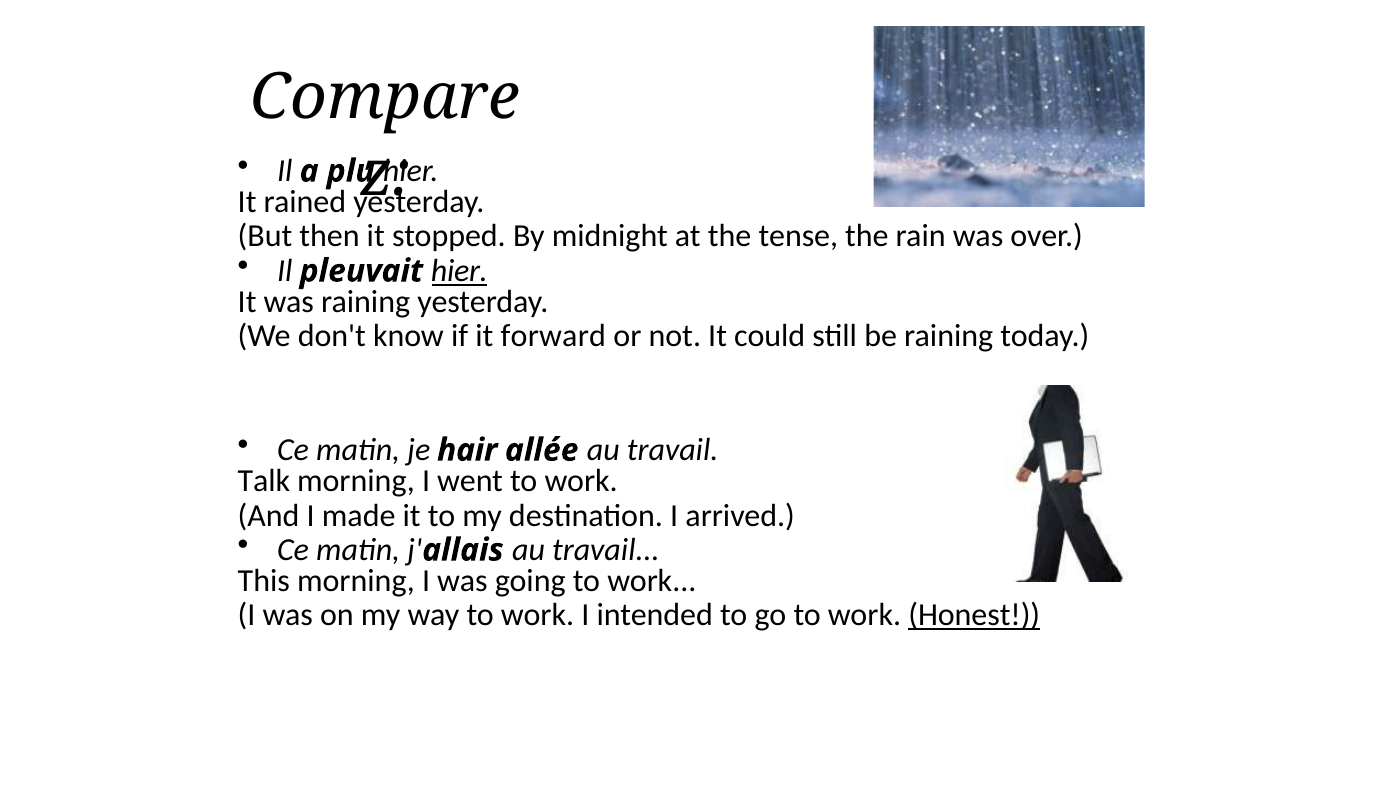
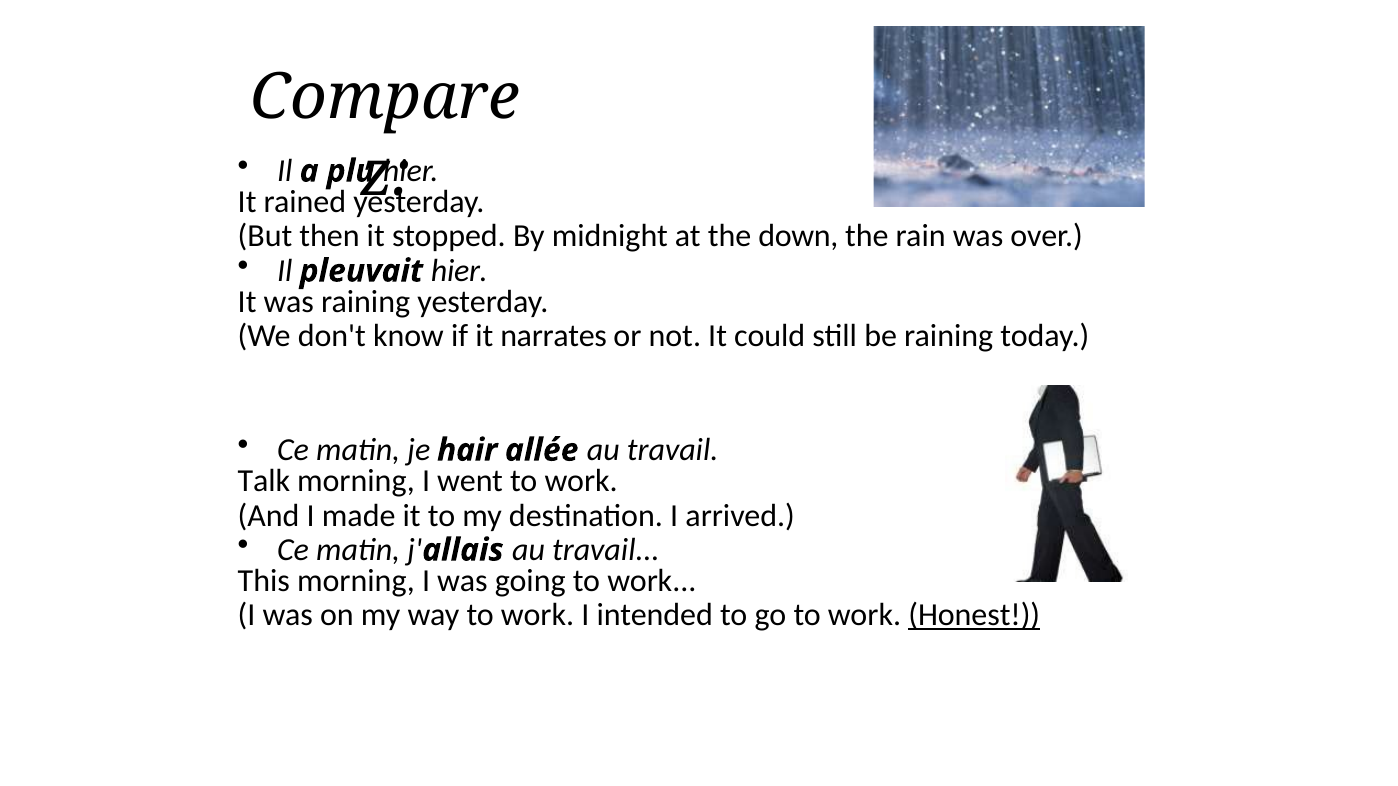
tense: tense -> down
hier at (459, 271) underline: present -> none
forward: forward -> narrates
